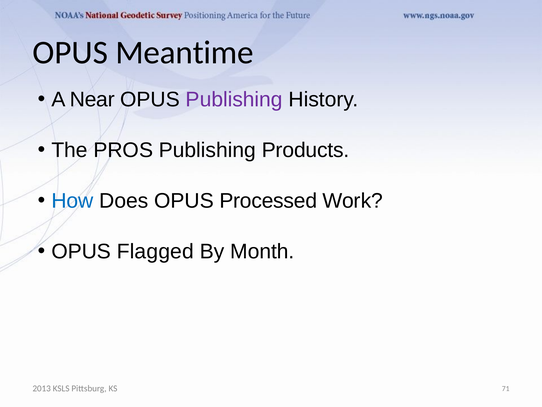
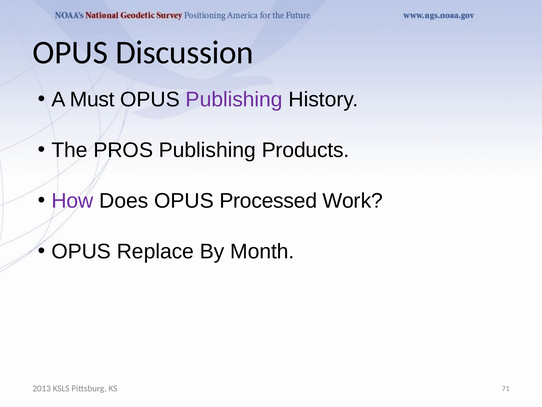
Meantime: Meantime -> Discussion
Near: Near -> Must
How colour: blue -> purple
Flagged: Flagged -> Replace
